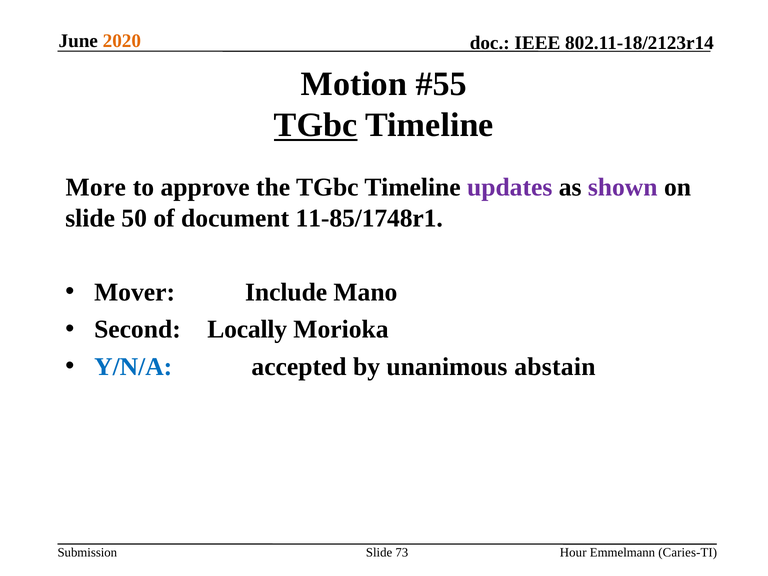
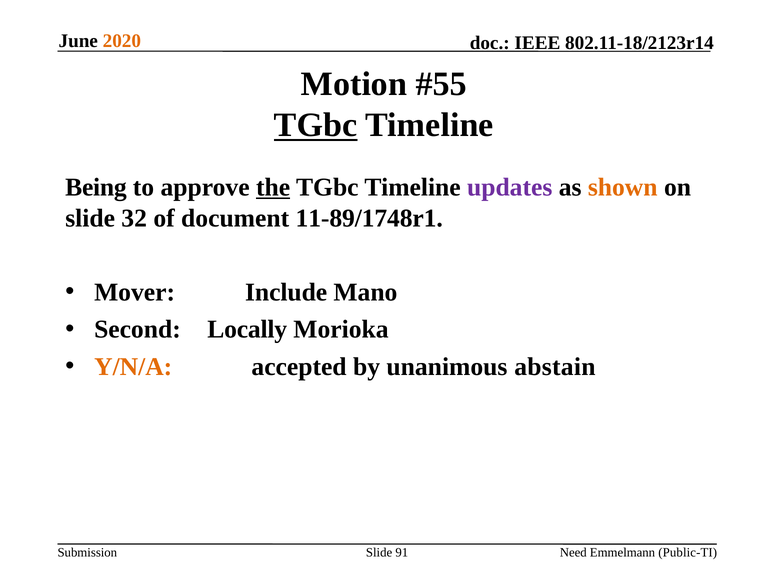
More: More -> Being
the underline: none -> present
shown colour: purple -> orange
50: 50 -> 32
11-85/1748r1: 11-85/1748r1 -> 11-89/1748r1
Y/N/A colour: blue -> orange
73: 73 -> 91
Hour: Hour -> Need
Caries-TI: Caries-TI -> Public-TI
